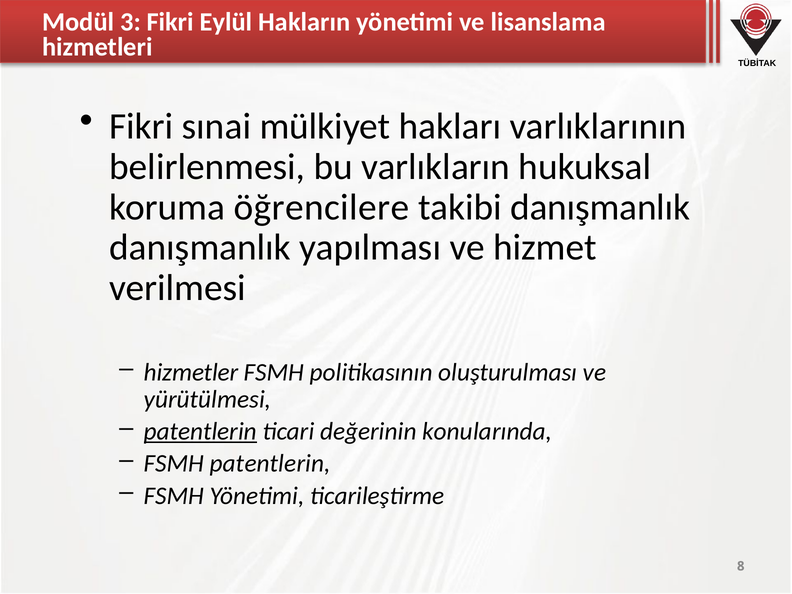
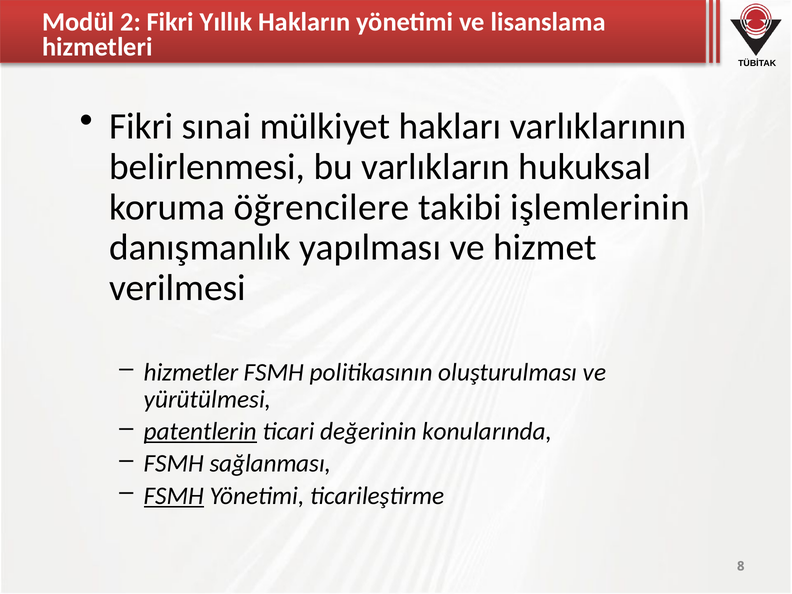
3: 3 -> 2
Eylül: Eylül -> Yıllık
takibi danışmanlık: danışmanlık -> işlemlerinin
FSMH patentlerin: patentlerin -> sağlanması
FSMH at (174, 496) underline: none -> present
